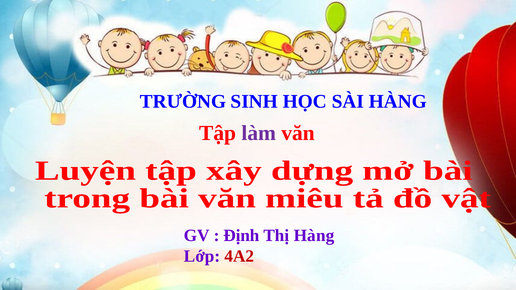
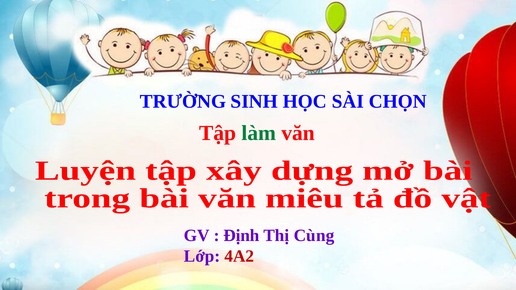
SÀI HÀNG: HÀNG -> CHỌN
làm colour: purple -> green
Thị Hàng: Hàng -> Cùng
